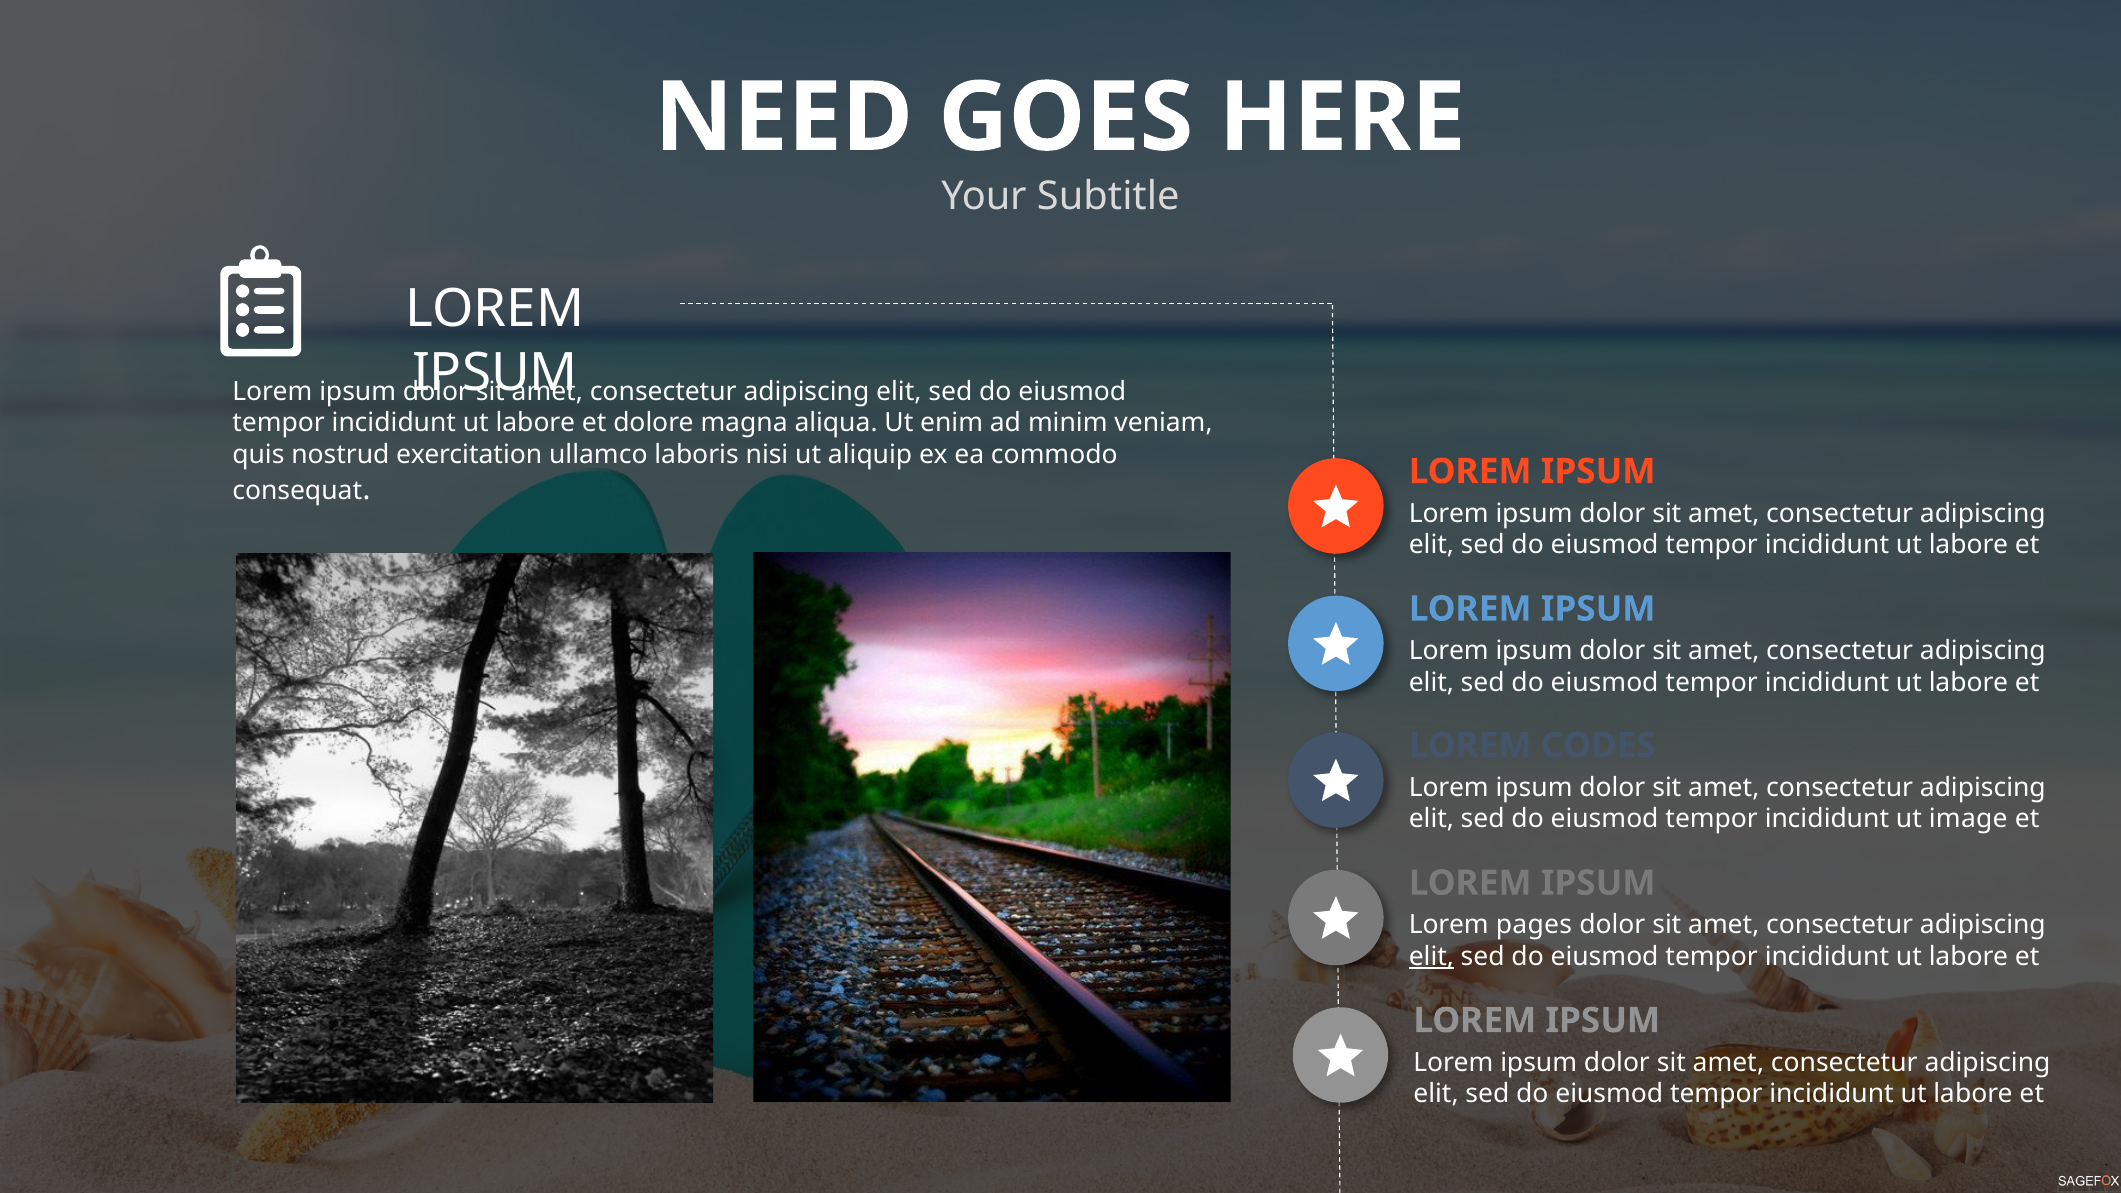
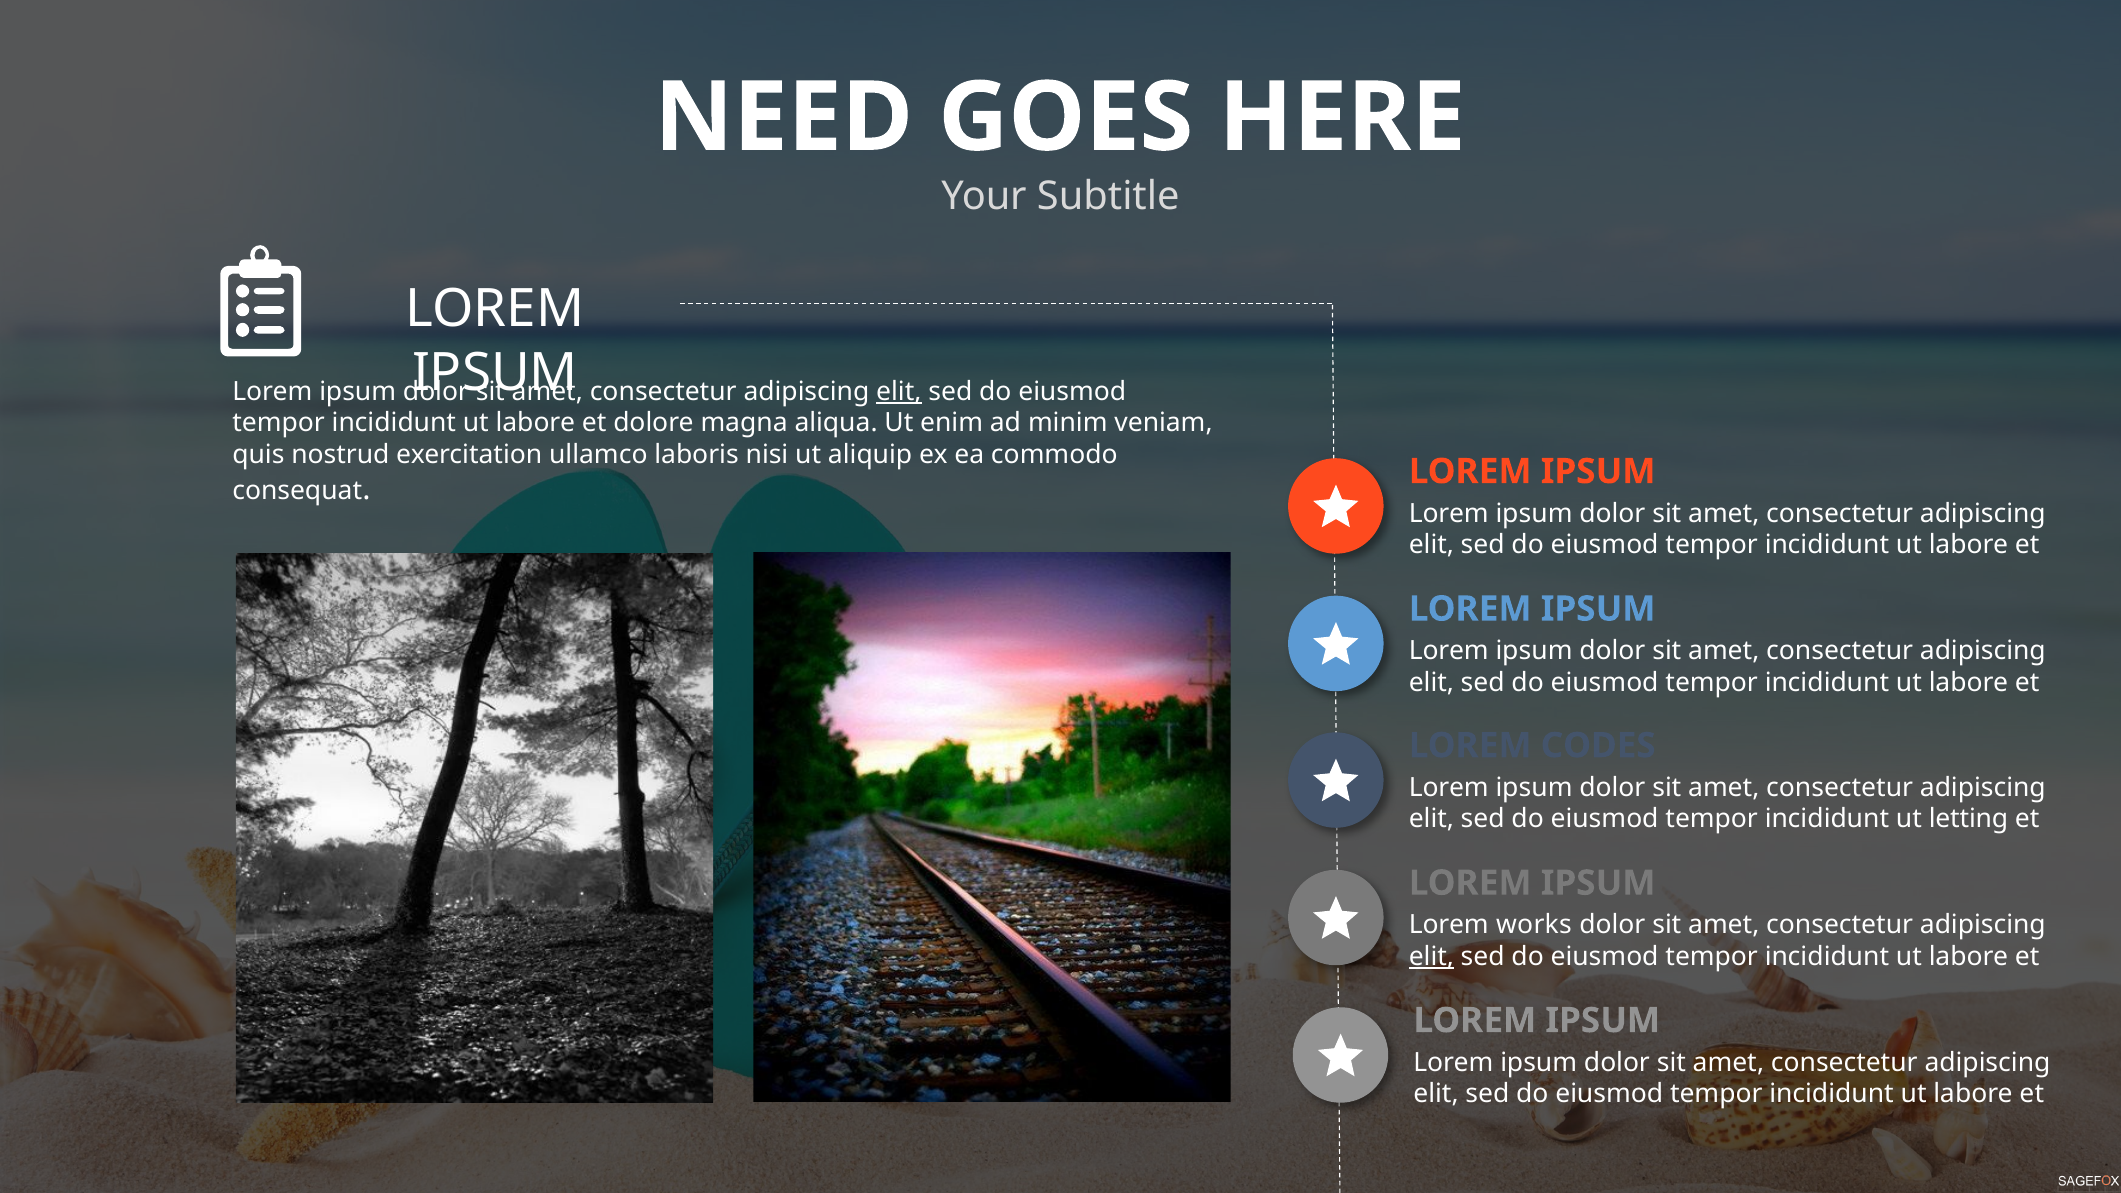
elit at (899, 391) underline: none -> present
image: image -> letting
pages: pages -> works
